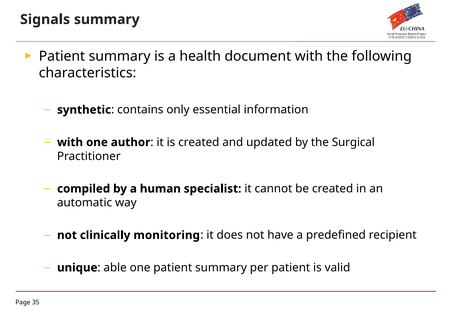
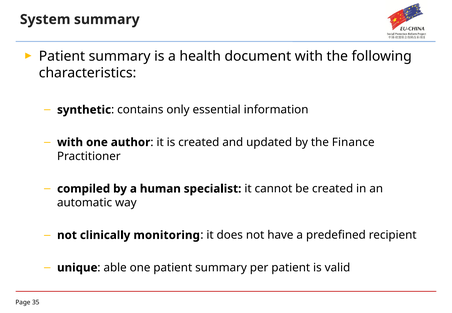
Signals: Signals -> System
Surgical: Surgical -> Finance
